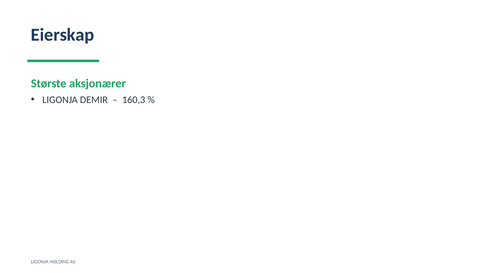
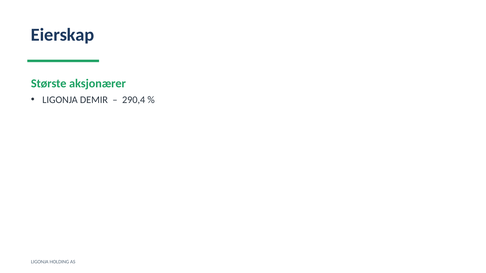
160,3: 160,3 -> 290,4
